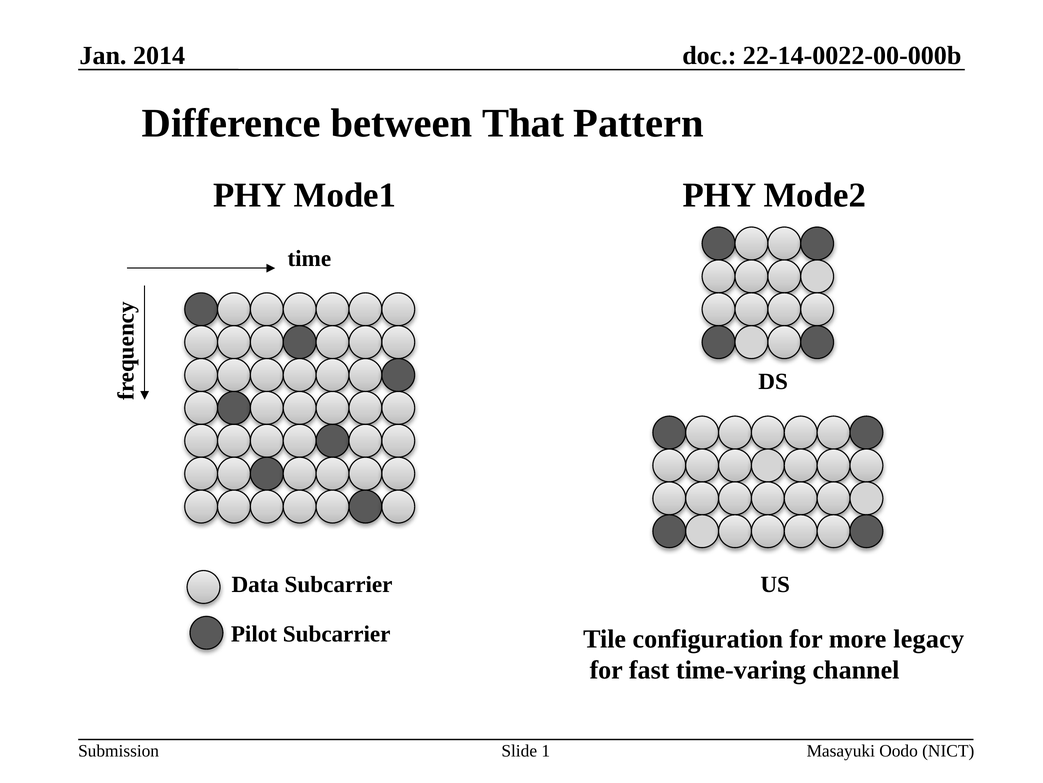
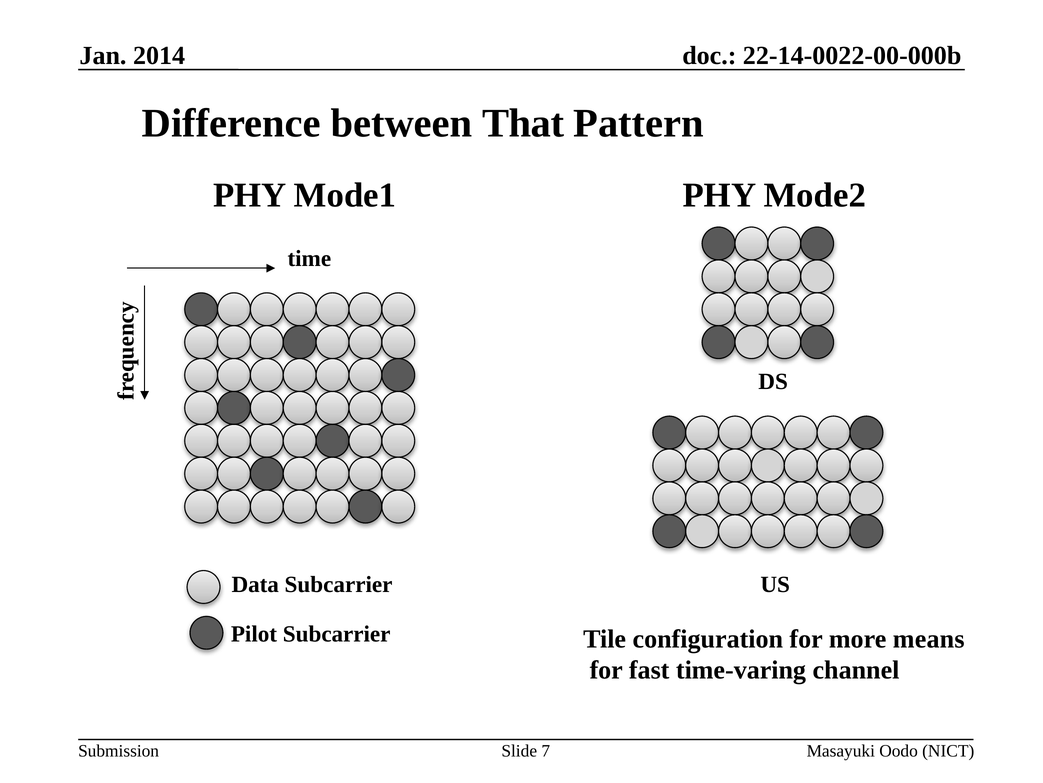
legacy: legacy -> means
1: 1 -> 7
